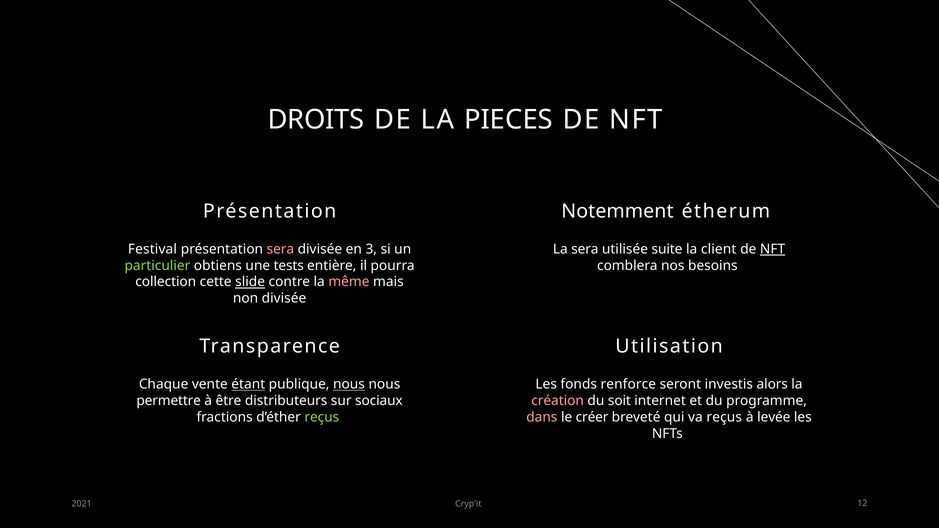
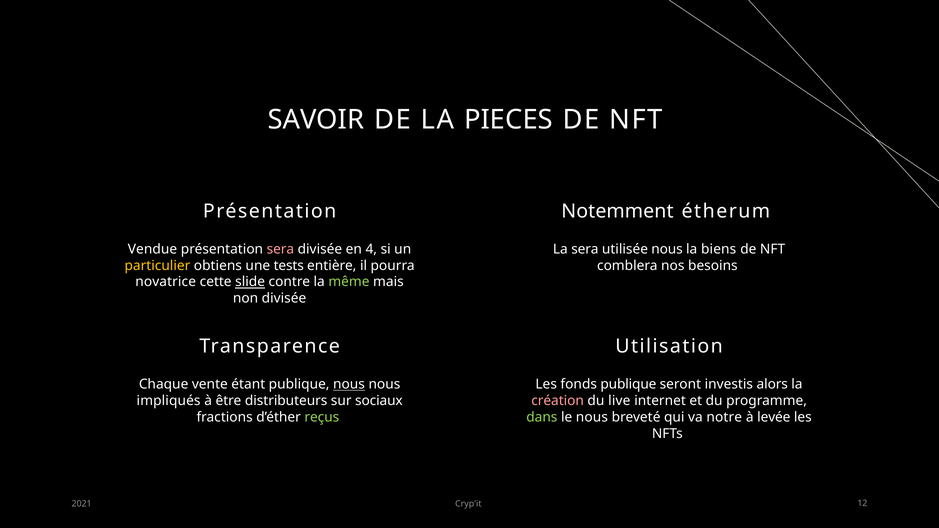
DROITS: DROITS -> SAVOIR
Festival: Festival -> Vendue
3: 3 -> 4
utilisée suite: suite -> nous
client: client -> biens
NFT at (773, 249) underline: present -> none
particulier colour: light green -> yellow
collection: collection -> novatrice
même colour: pink -> light green
étant underline: present -> none
fonds renforce: renforce -> publique
permettre: permettre -> impliqués
soit: soit -> live
dans colour: pink -> light green
le créer: créer -> nous
va reçus: reçus -> notre
